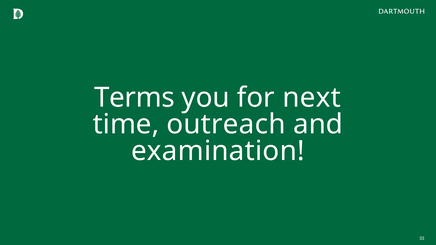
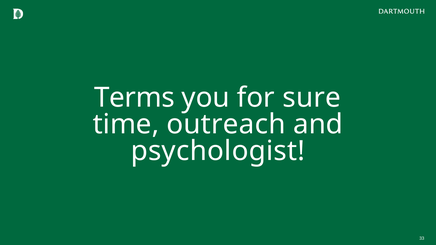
next: next -> sure
examination: examination -> psychologist
